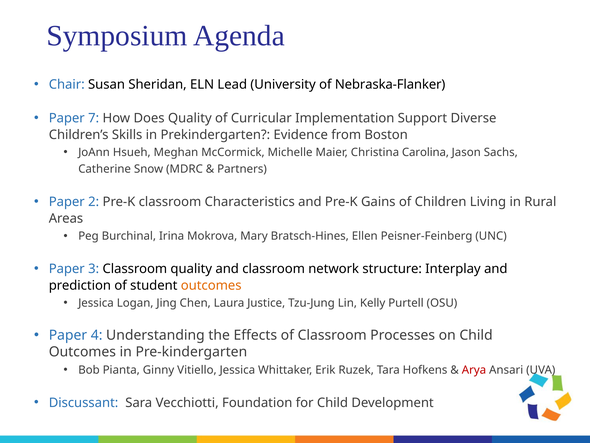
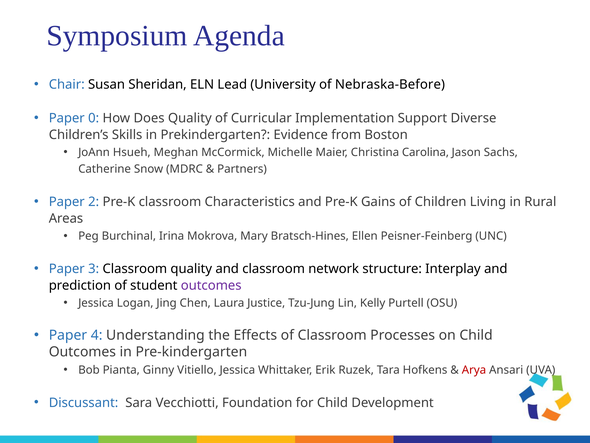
Nebraska-Flanker: Nebraska-Flanker -> Nebraska-Before
7: 7 -> 0
outcomes at (211, 285) colour: orange -> purple
